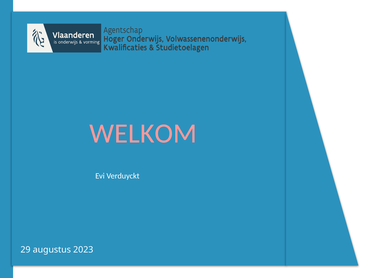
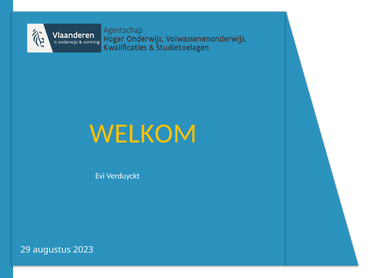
WELKOM colour: pink -> yellow
